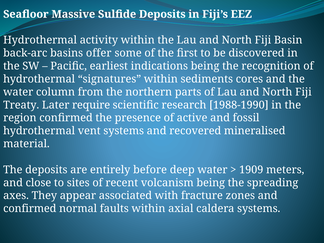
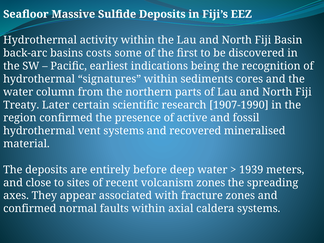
offer: offer -> costs
require: require -> certain
1988-1990: 1988-1990 -> 1907-1990
1909: 1909 -> 1939
volcanism being: being -> zones
